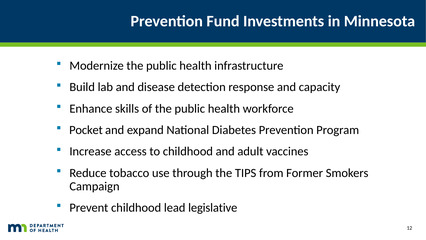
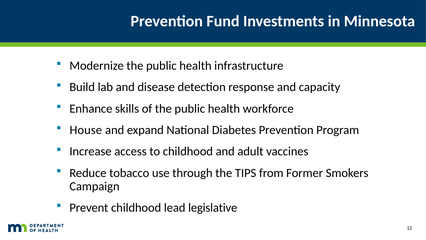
Pocket: Pocket -> House
